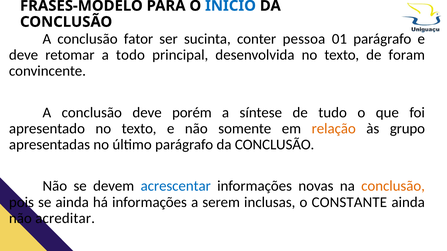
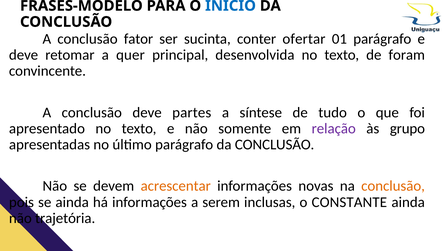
pessoa: pessoa -> ofertar
todo: todo -> quer
porém: porém -> partes
relação colour: orange -> purple
acrescentar colour: blue -> orange
acreditar: acreditar -> trajetória
